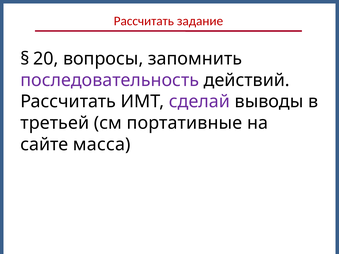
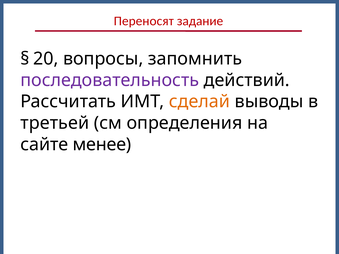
Рассчитать at (144, 21): Рассчитать -> Переносят
сделай colour: purple -> orange
портативные: портативные -> определения
масса: масса -> менее
